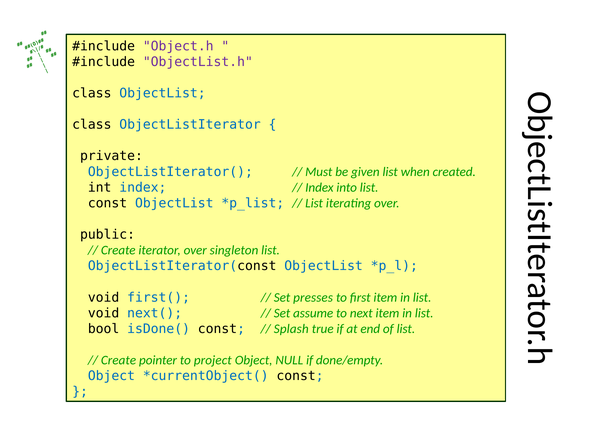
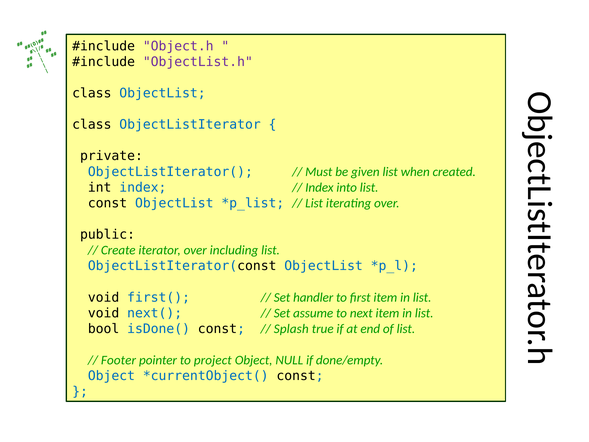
singleton: singleton -> including
presses: presses -> handler
Create at (119, 360): Create -> Footer
